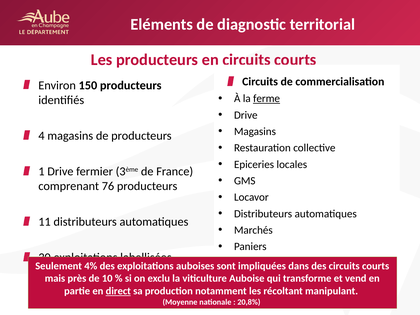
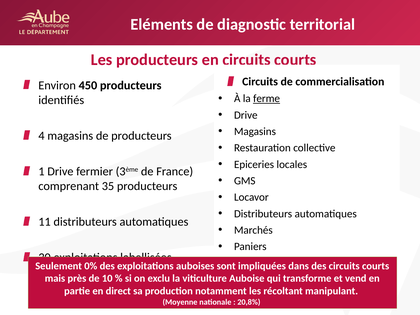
150: 150 -> 450
76: 76 -> 35
4%: 4% -> 0%
direct underline: present -> none
